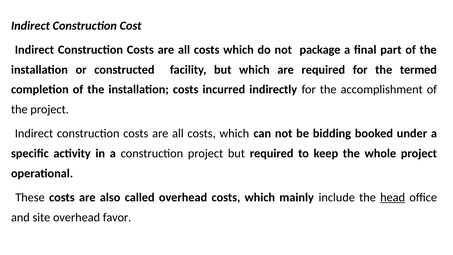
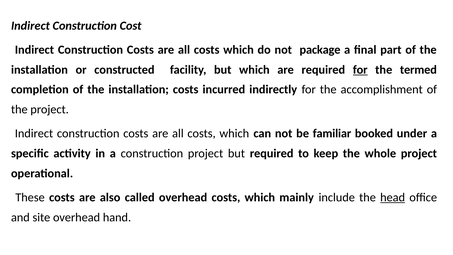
for at (360, 70) underline: none -> present
bidding: bidding -> familiar
favor: favor -> hand
